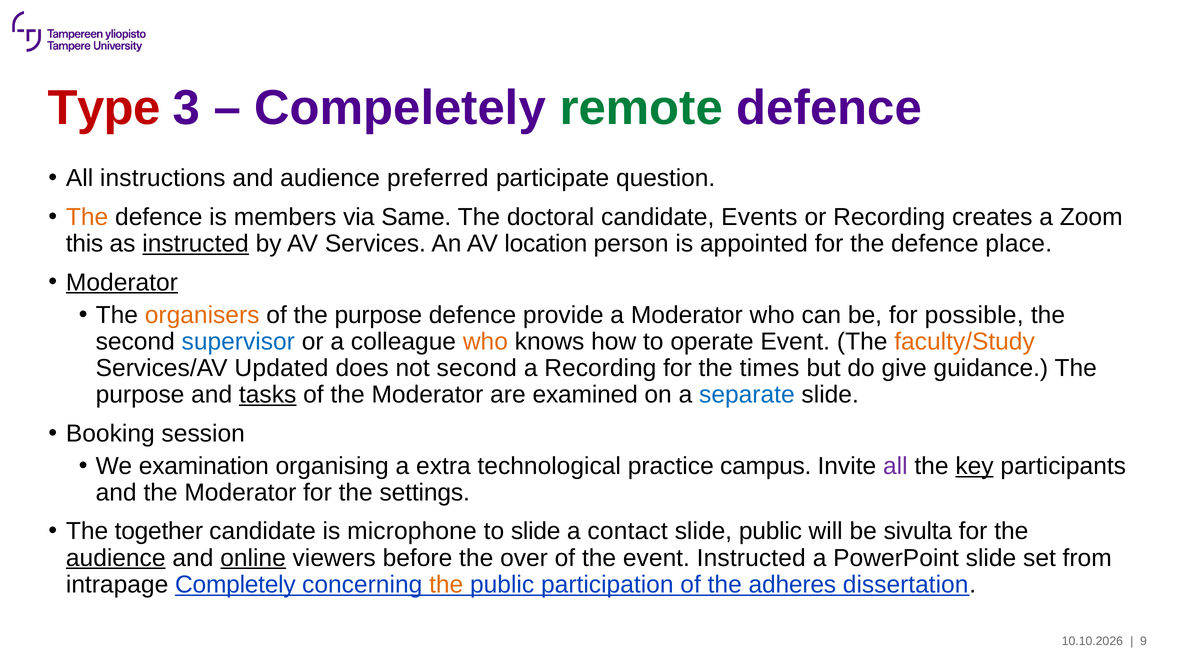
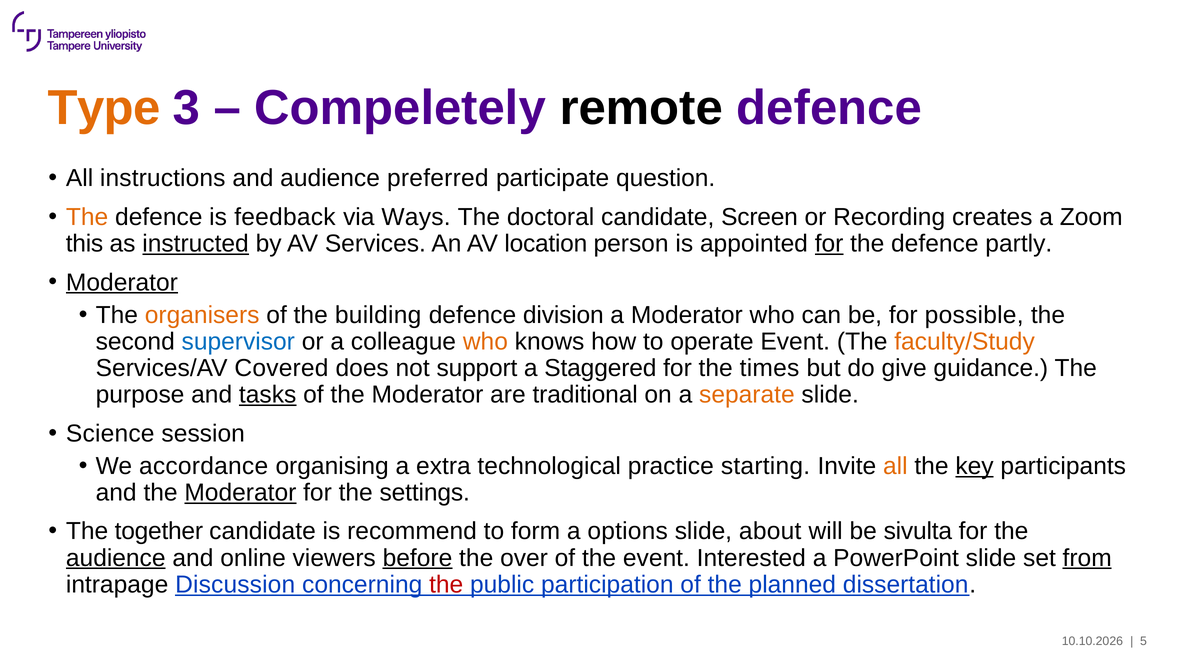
Type colour: red -> orange
remote colour: green -> black
members: members -> feedback
Same: Same -> Ways
Events: Events -> Screen
for at (829, 243) underline: none -> present
place: place -> partly
of the purpose: purpose -> building
provide: provide -> division
Updated: Updated -> Covered
not second: second -> support
a Recording: Recording -> Staggered
examined: examined -> traditional
separate colour: blue -> orange
Booking: Booking -> Science
examination: examination -> accordance
campus: campus -> starting
all at (895, 466) colour: purple -> orange
Moderator at (240, 492) underline: none -> present
microphone: microphone -> recommend
to slide: slide -> form
contact: contact -> options
slide public: public -> about
online underline: present -> none
before underline: none -> present
event Instructed: Instructed -> Interested
from underline: none -> present
Completely: Completely -> Discussion
the at (446, 584) colour: orange -> red
adheres: adheres -> planned
9: 9 -> 5
